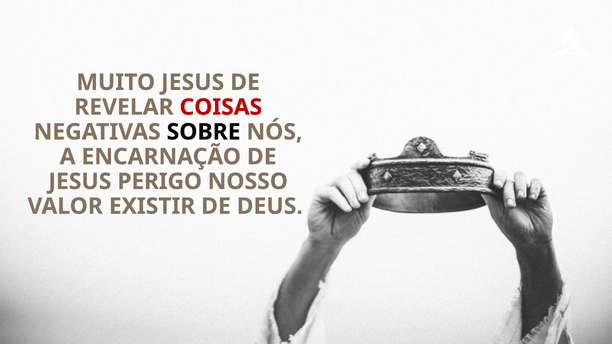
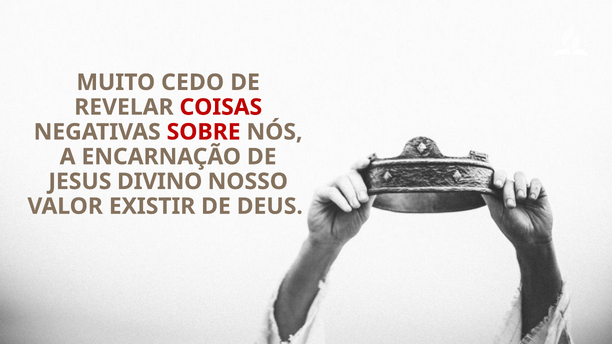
MUITO JESUS: JESUS -> CEDO
SOBRE colour: black -> red
PERIGO: PERIGO -> DIVINO
